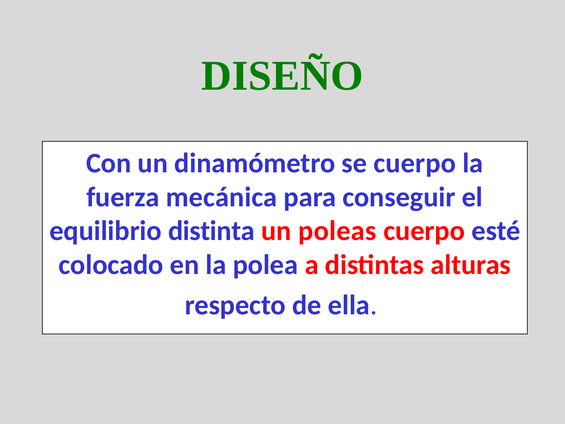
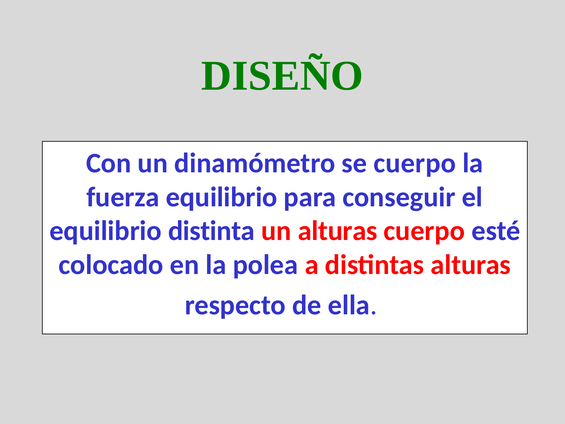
fuerza mecánica: mecánica -> equilibrio
un poleas: poleas -> alturas
